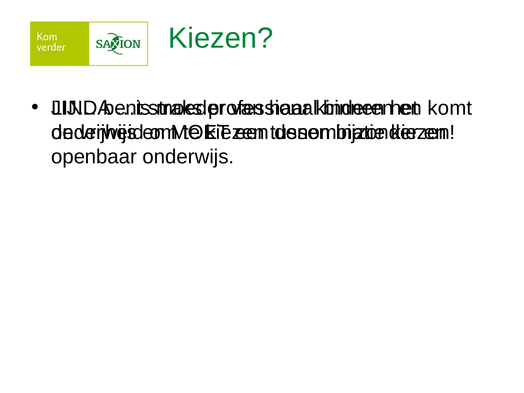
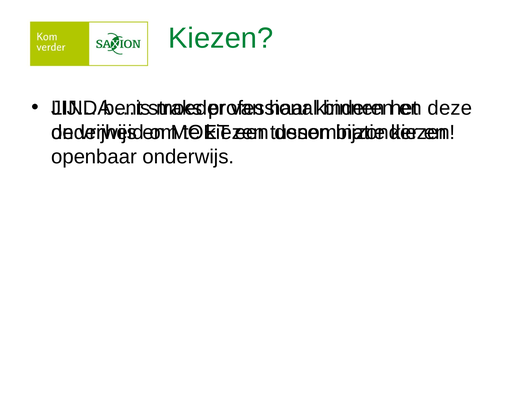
komt: komt -> deze
